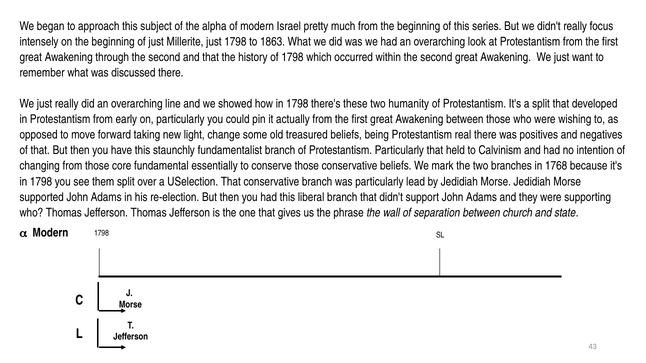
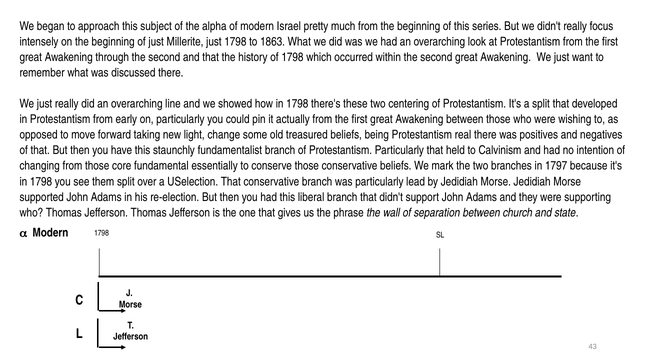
humanity: humanity -> centering
1768: 1768 -> 1797
